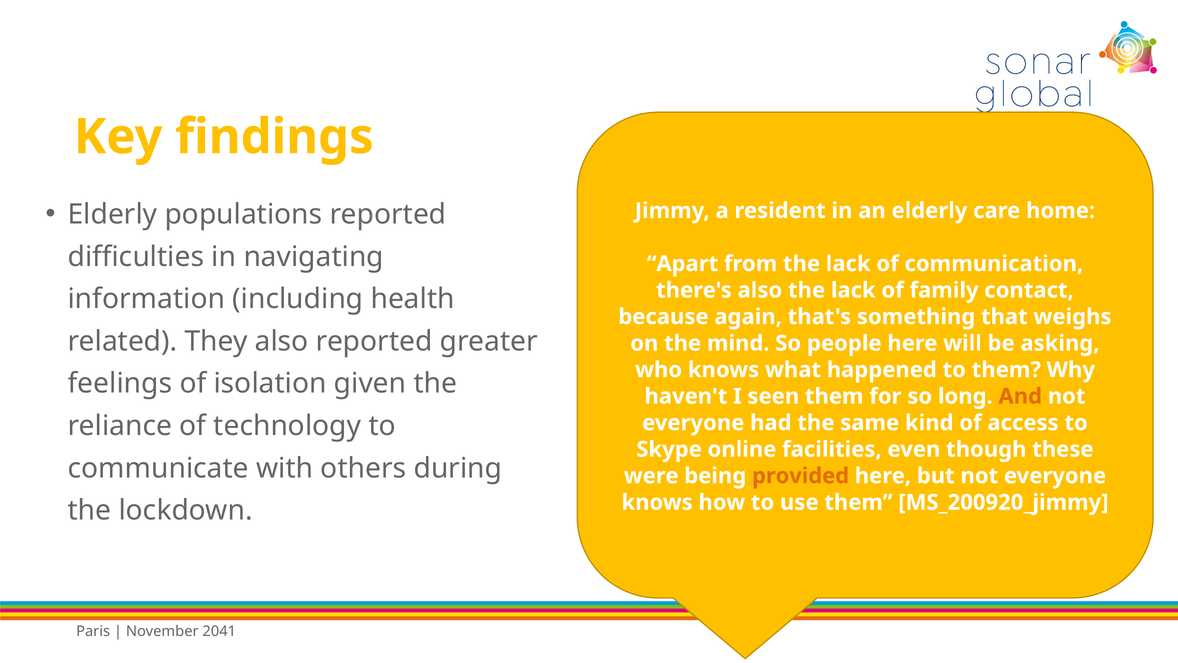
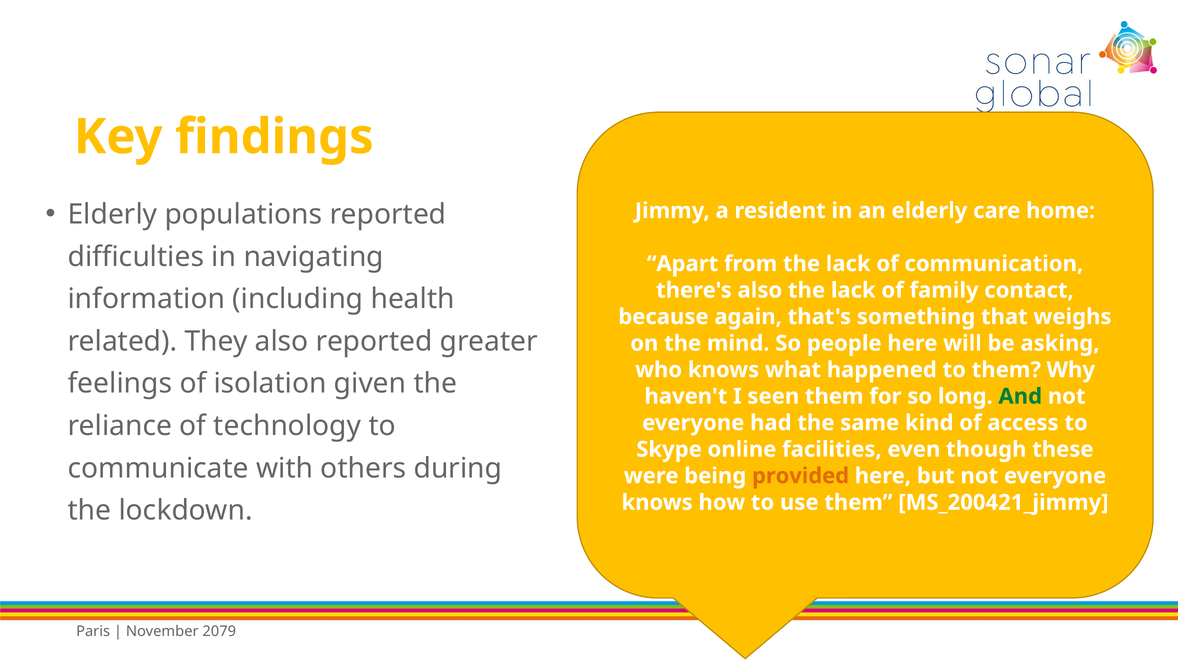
And colour: orange -> green
MS_200920_jimmy: MS_200920_jimmy -> MS_200421_jimmy
2041: 2041 -> 2079
